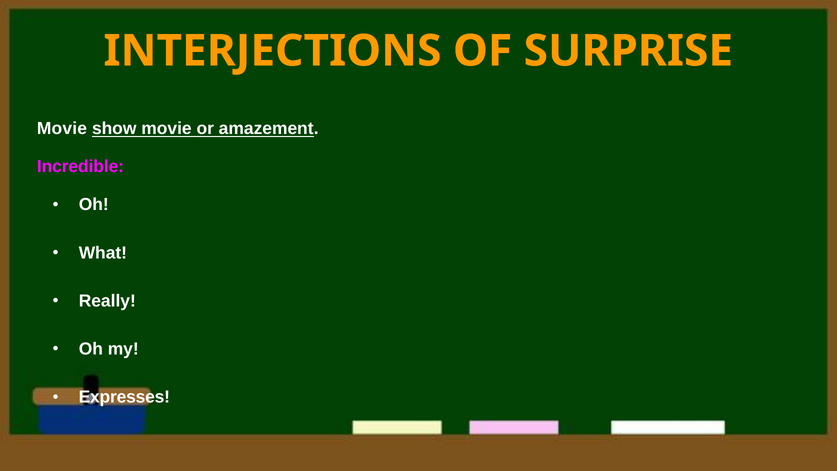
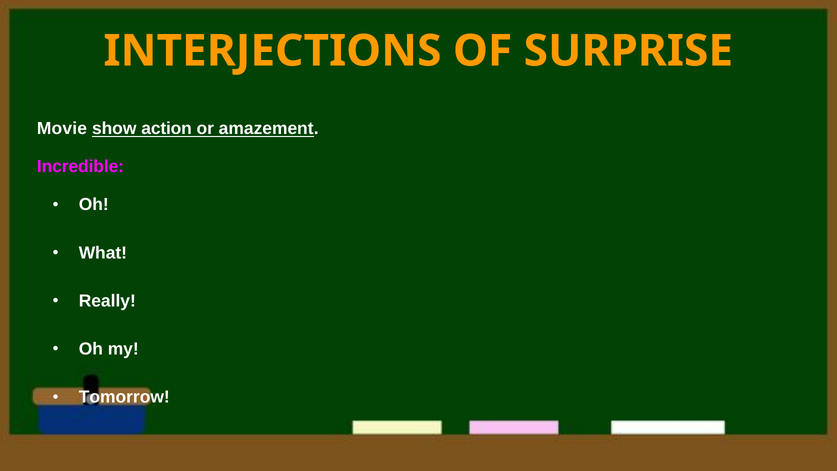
show movie: movie -> action
Expresses: Expresses -> Tomorrow
